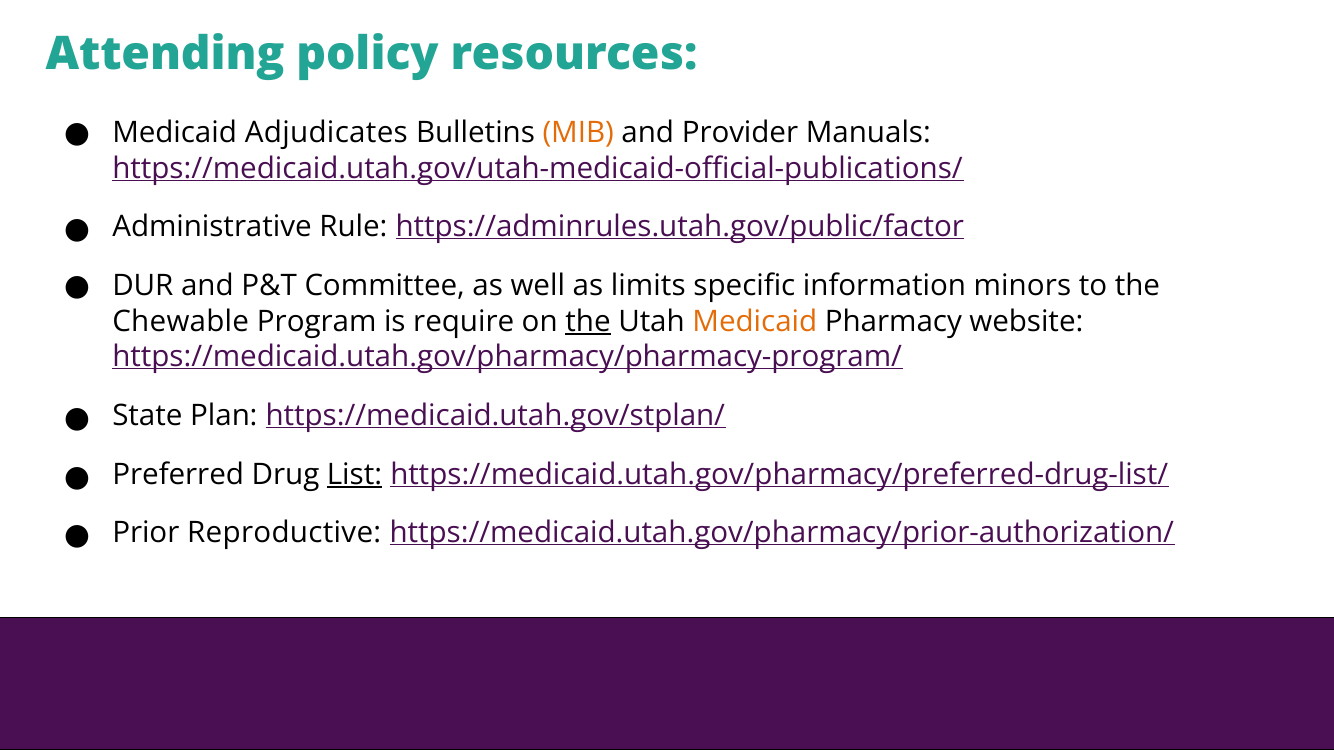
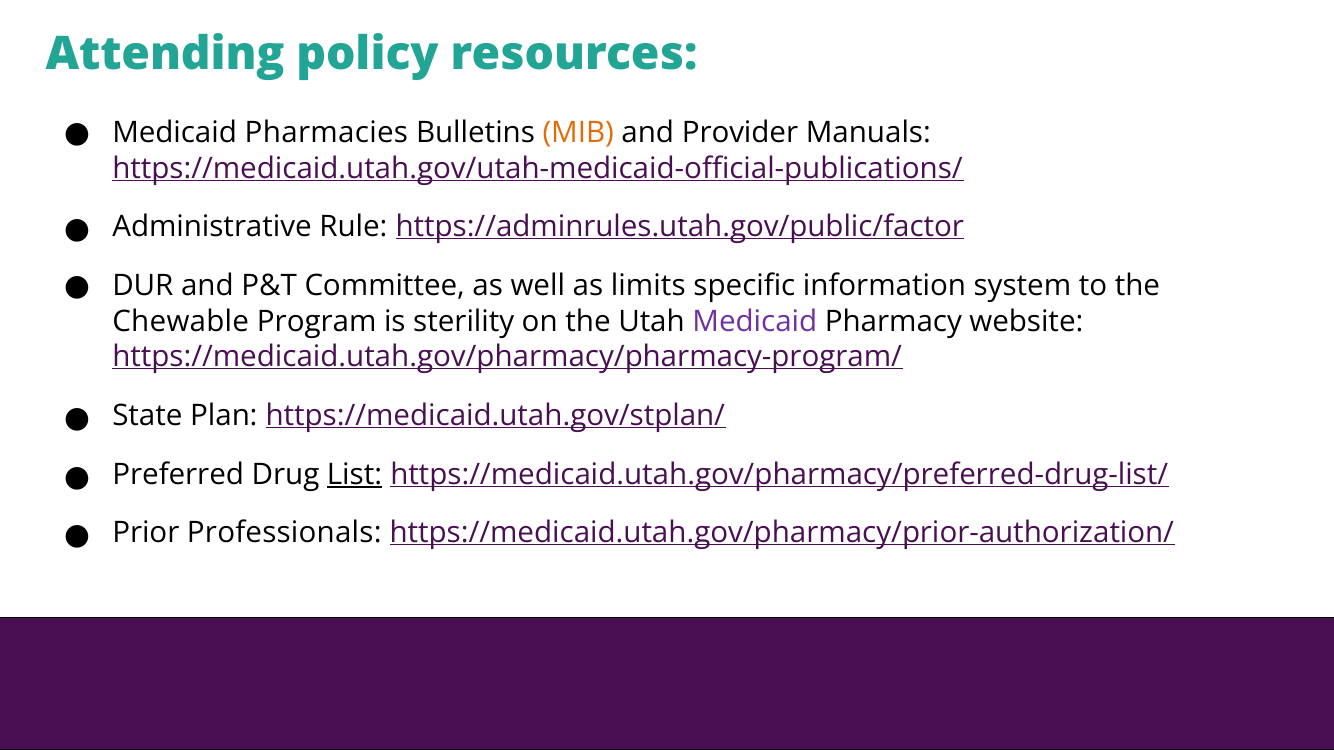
Adjudicates: Adjudicates -> Pharmacies
minors: minors -> system
require: require -> sterility
the at (588, 322) underline: present -> none
Medicaid at (755, 322) colour: orange -> purple
Reproductive: Reproductive -> Professionals
